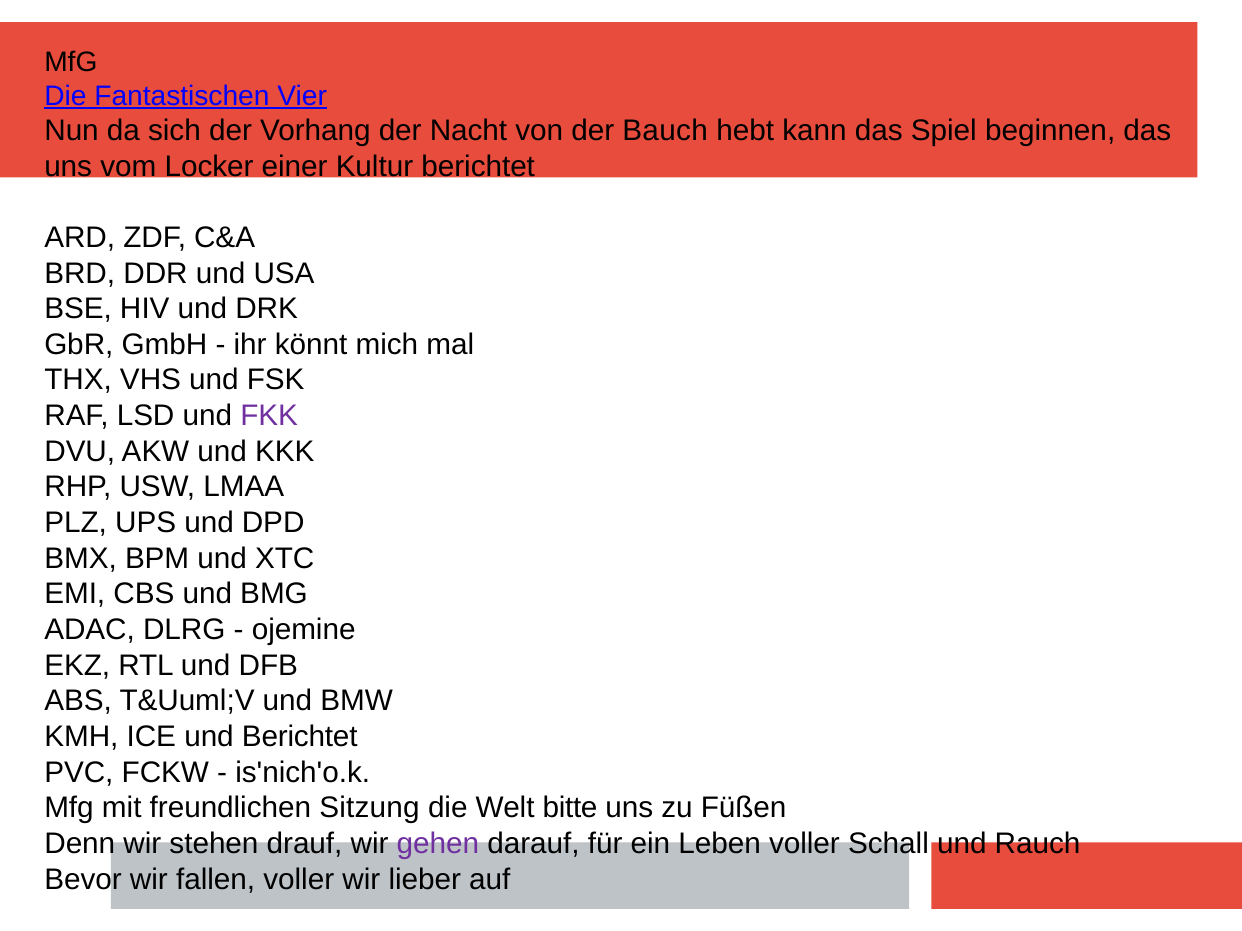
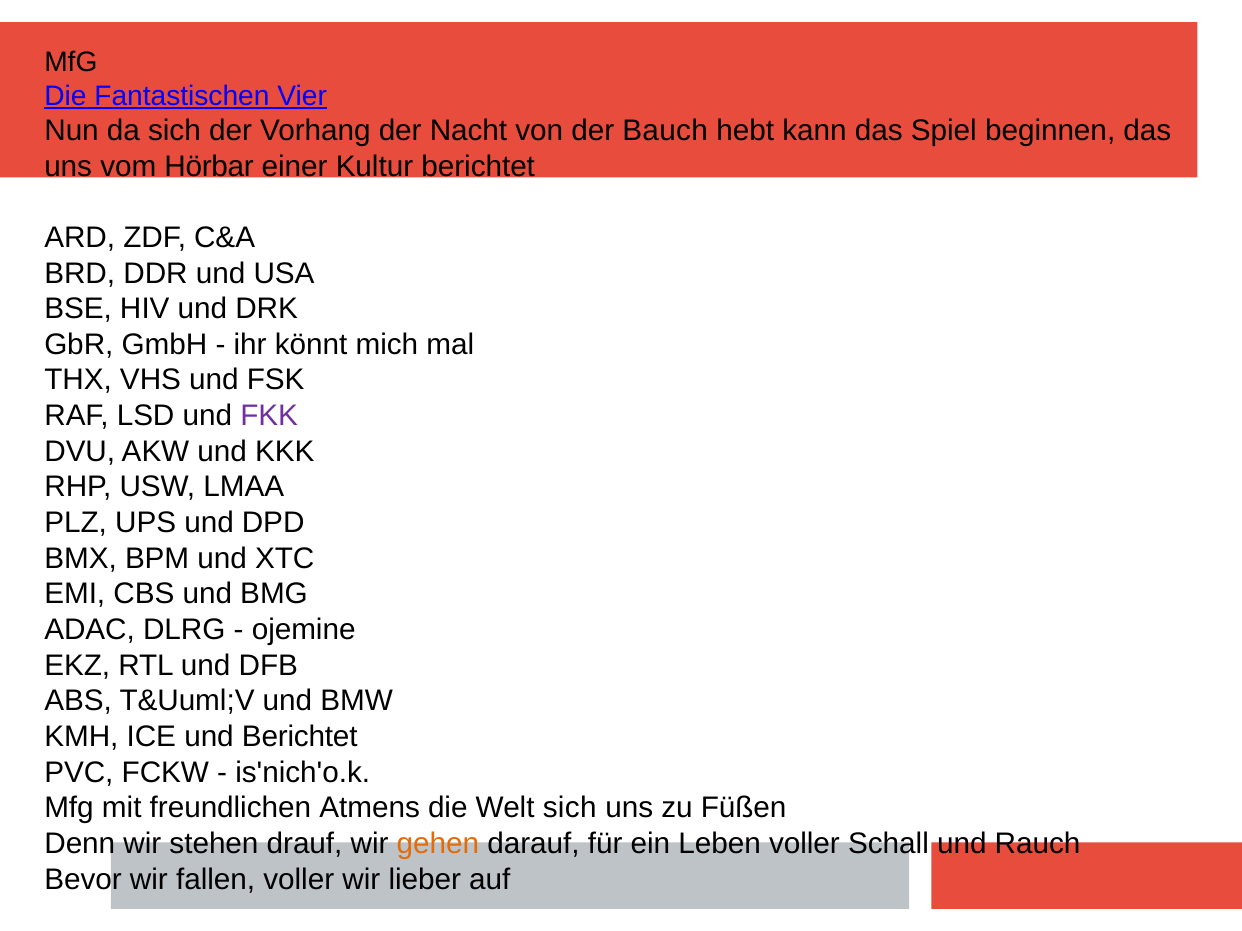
Locker: Locker -> Hörbar
Sitzung: Sitzung -> Atmens
Welt bitte: bitte -> sich
gehen colour: purple -> orange
